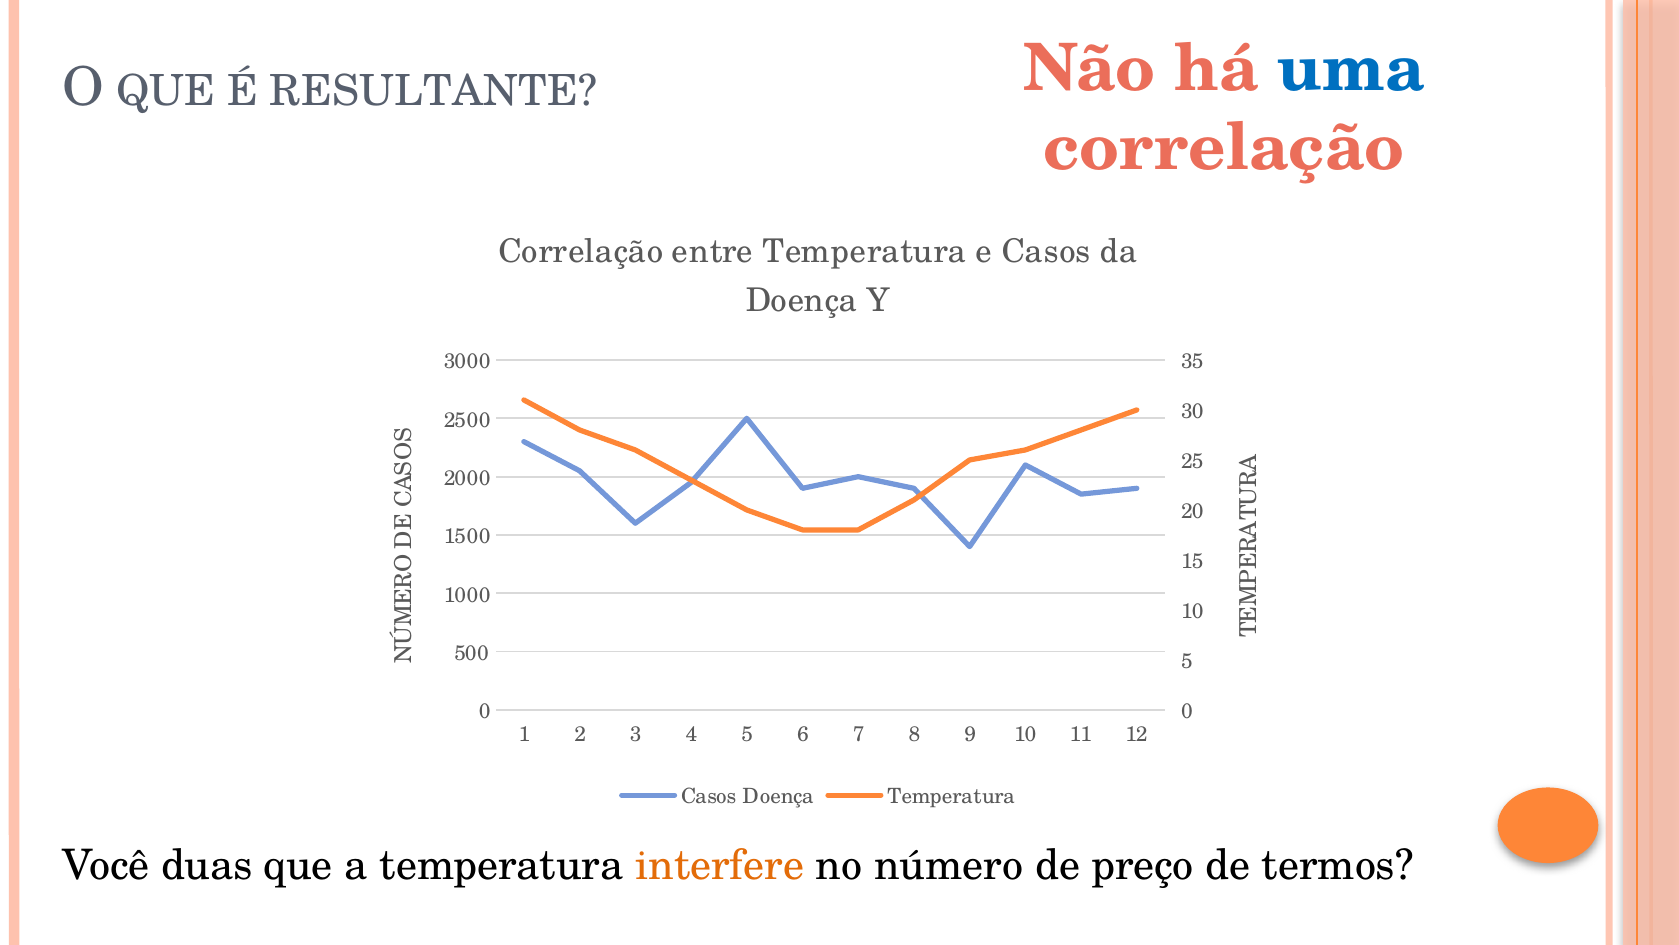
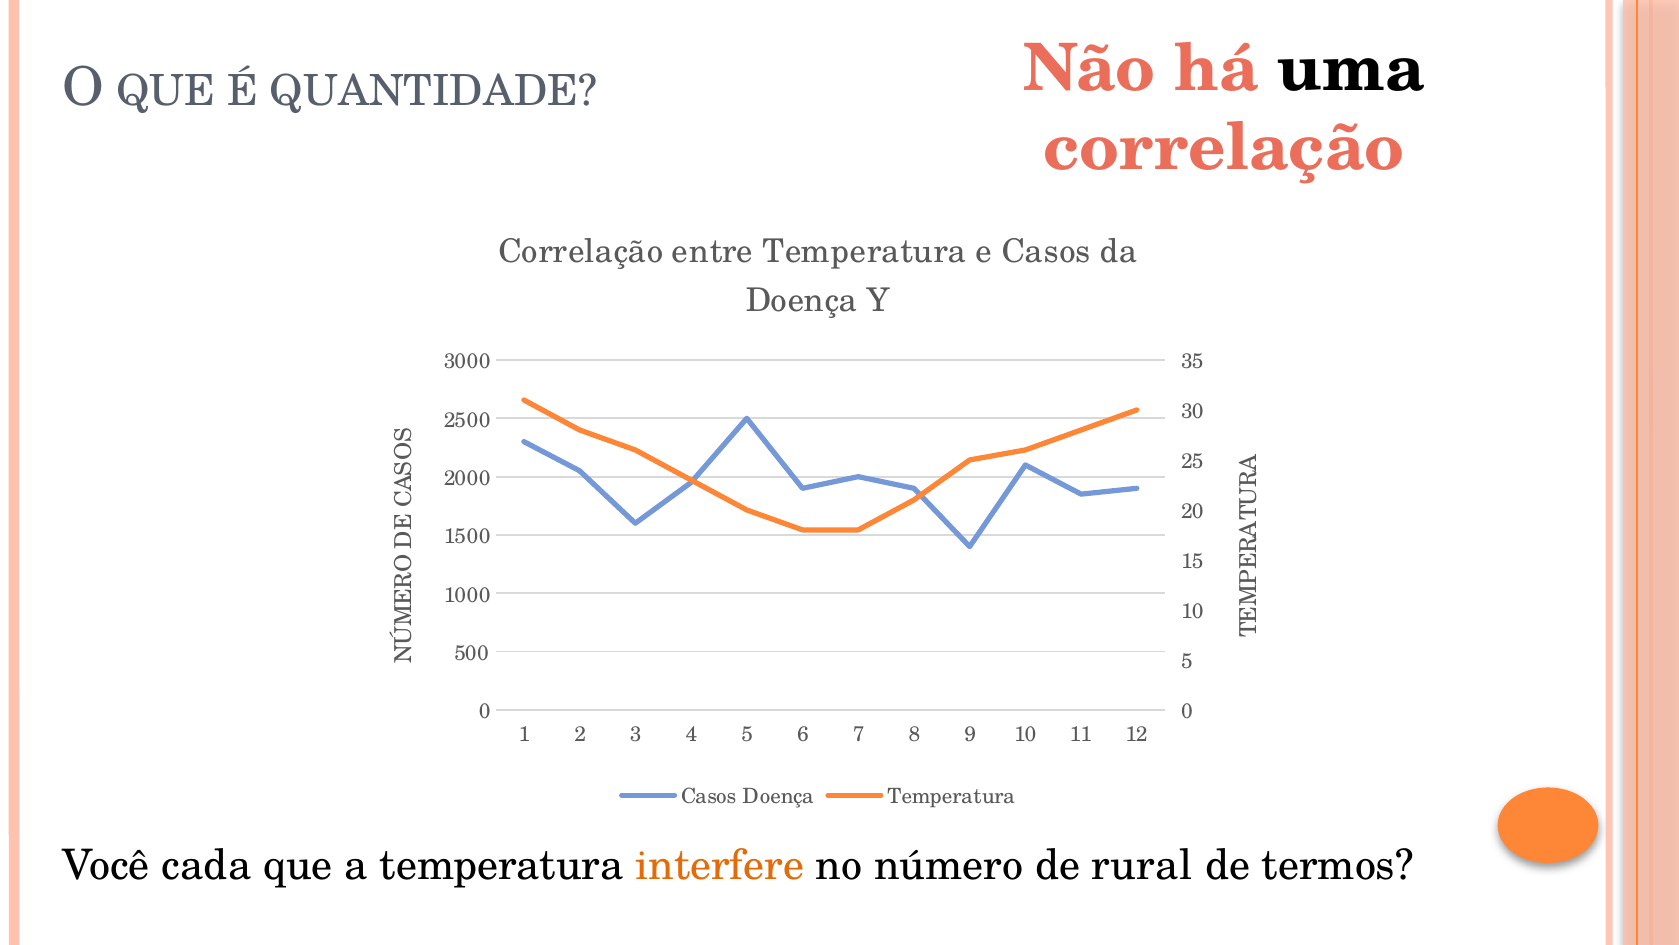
uma colour: blue -> black
RESULTANTE: RESULTANTE -> QUANTIDADE
duas: duas -> cada
preço: preço -> rural
